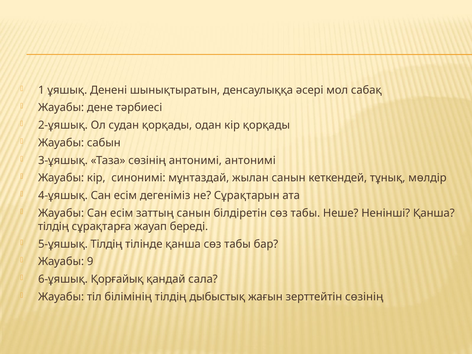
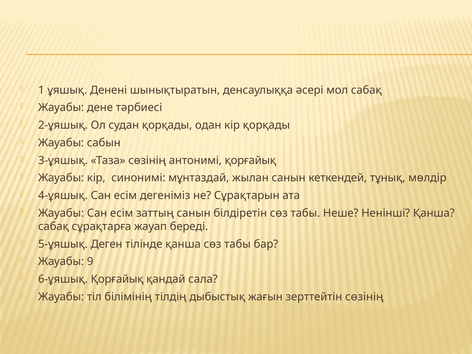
антонимі антонимі: антонимі -> қорғайық
тілдің at (53, 226): тілдің -> сабақ
5-ұяшық Тілдің: Тілдің -> Деген
